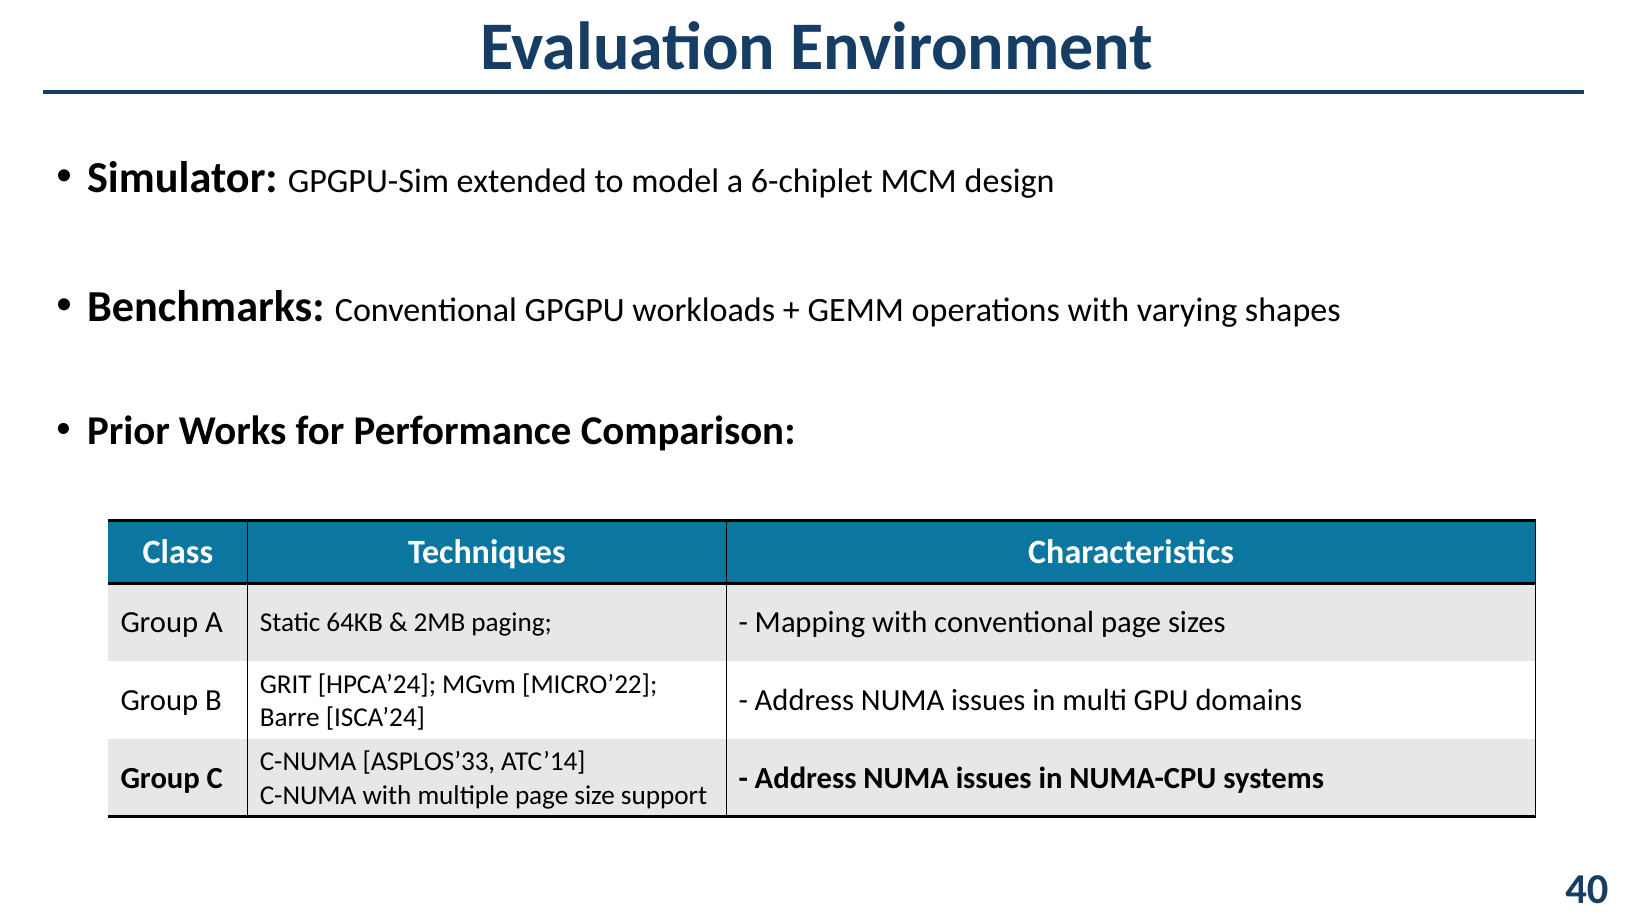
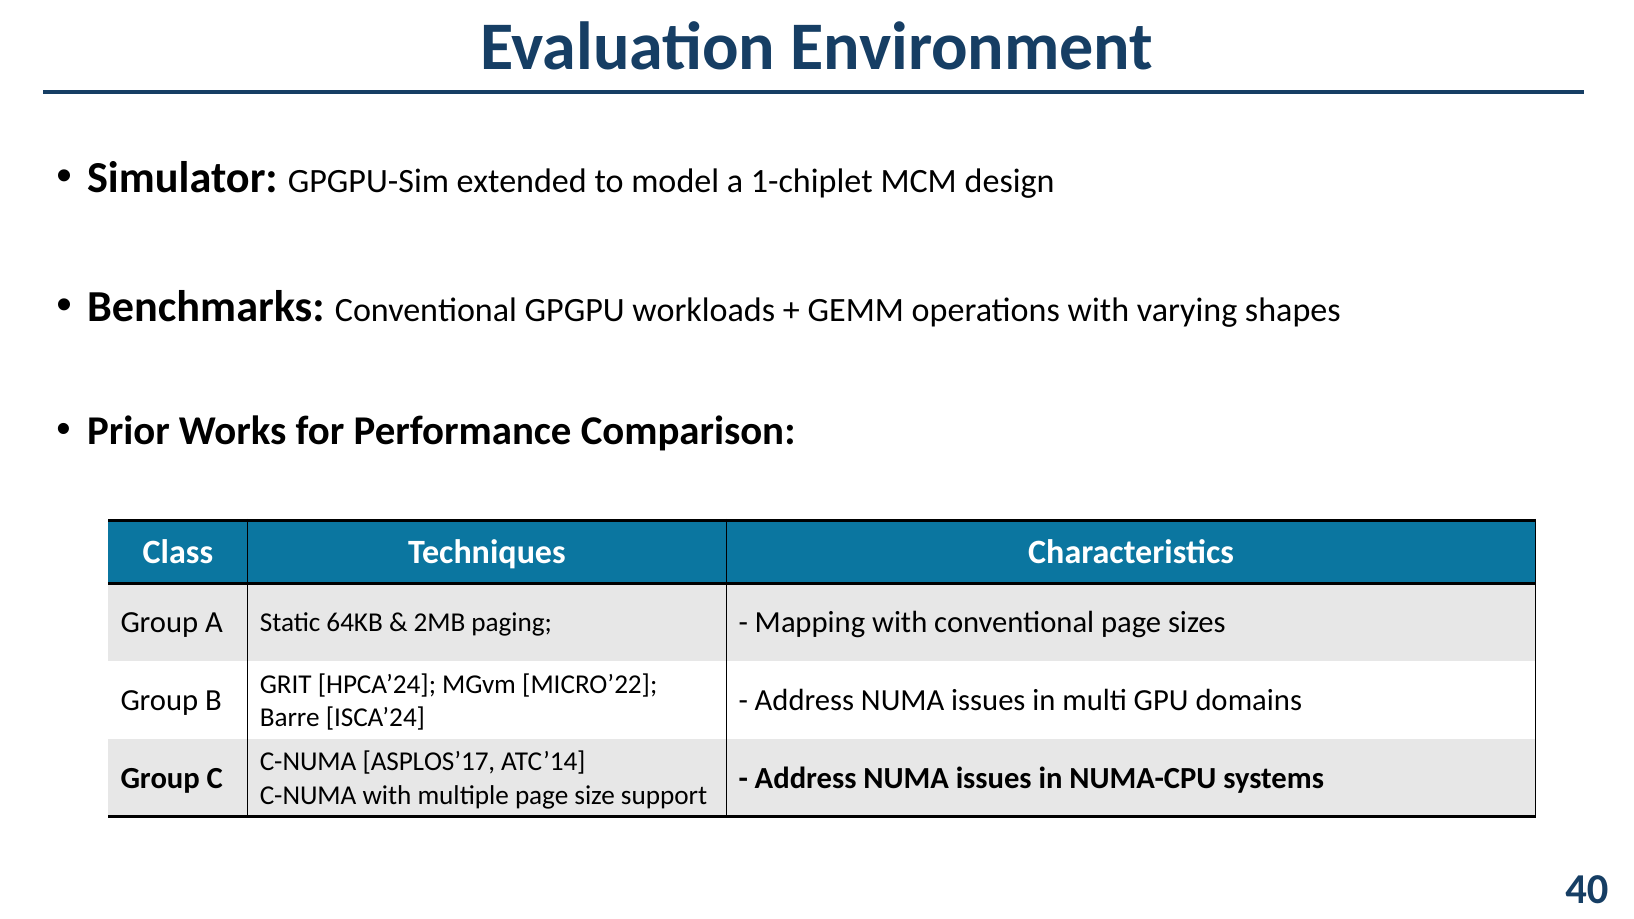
6-chiplet: 6-chiplet -> 1-chiplet
ASPLOS’33: ASPLOS’33 -> ASPLOS’17
